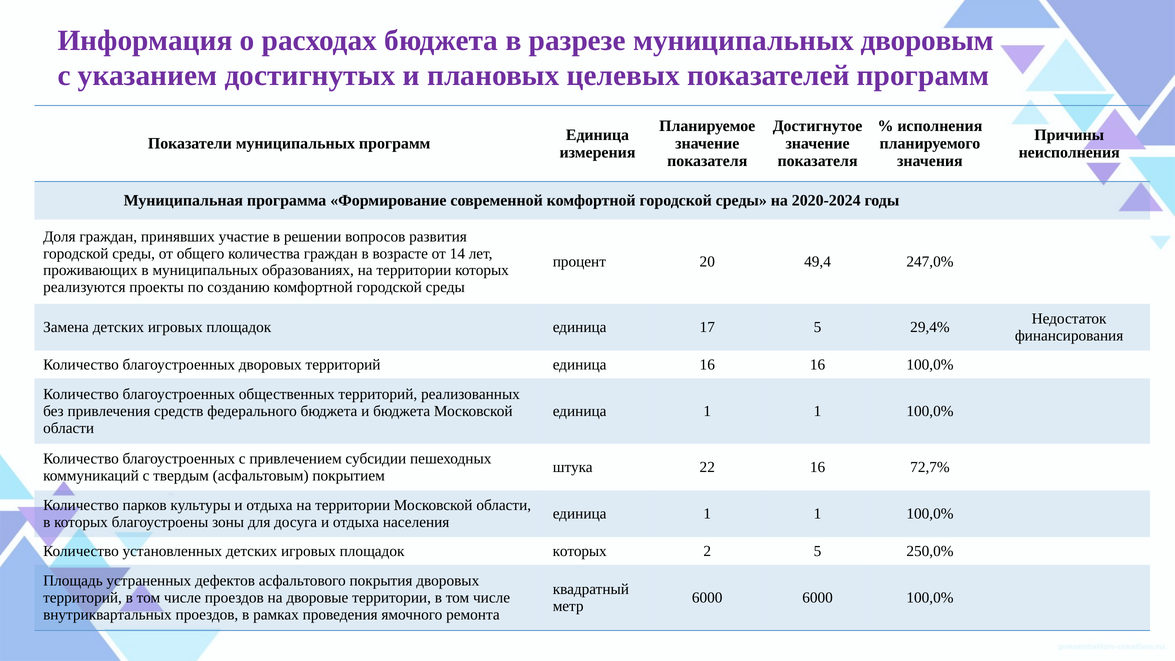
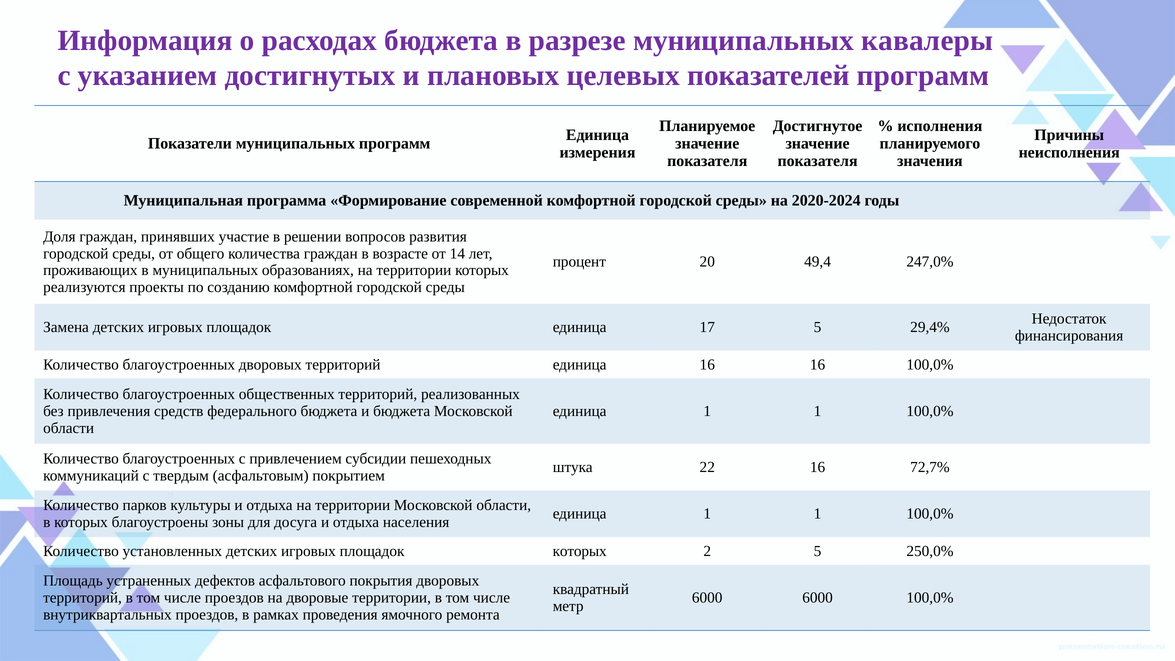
дворовым: дворовым -> кавалеры
